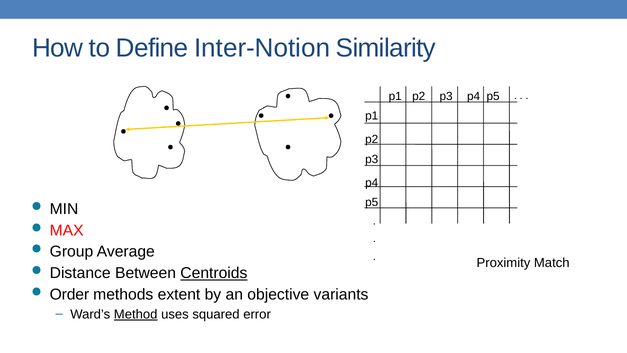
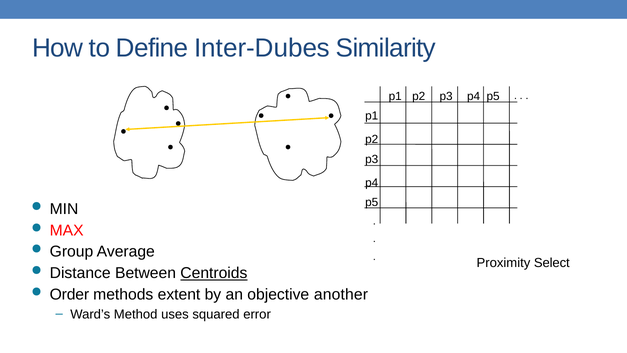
Inter-Notion: Inter-Notion -> Inter-Dubes
Match: Match -> Select
variants: variants -> another
Method underline: present -> none
